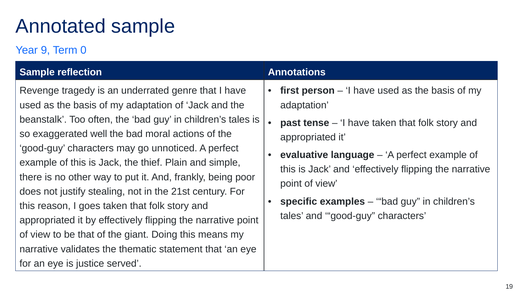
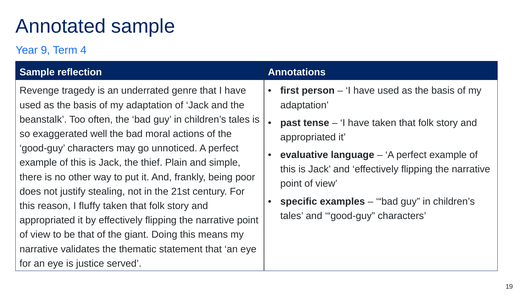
0: 0 -> 4
goes: goes -> fluffy
